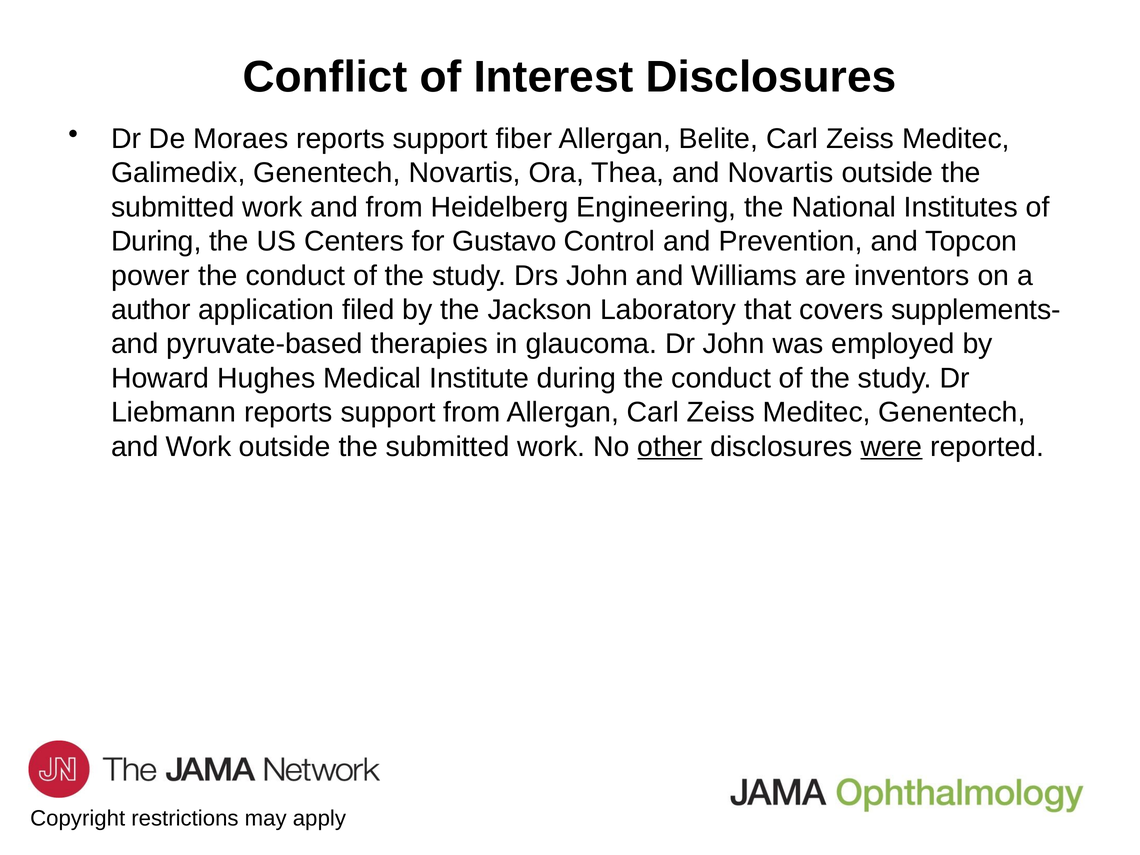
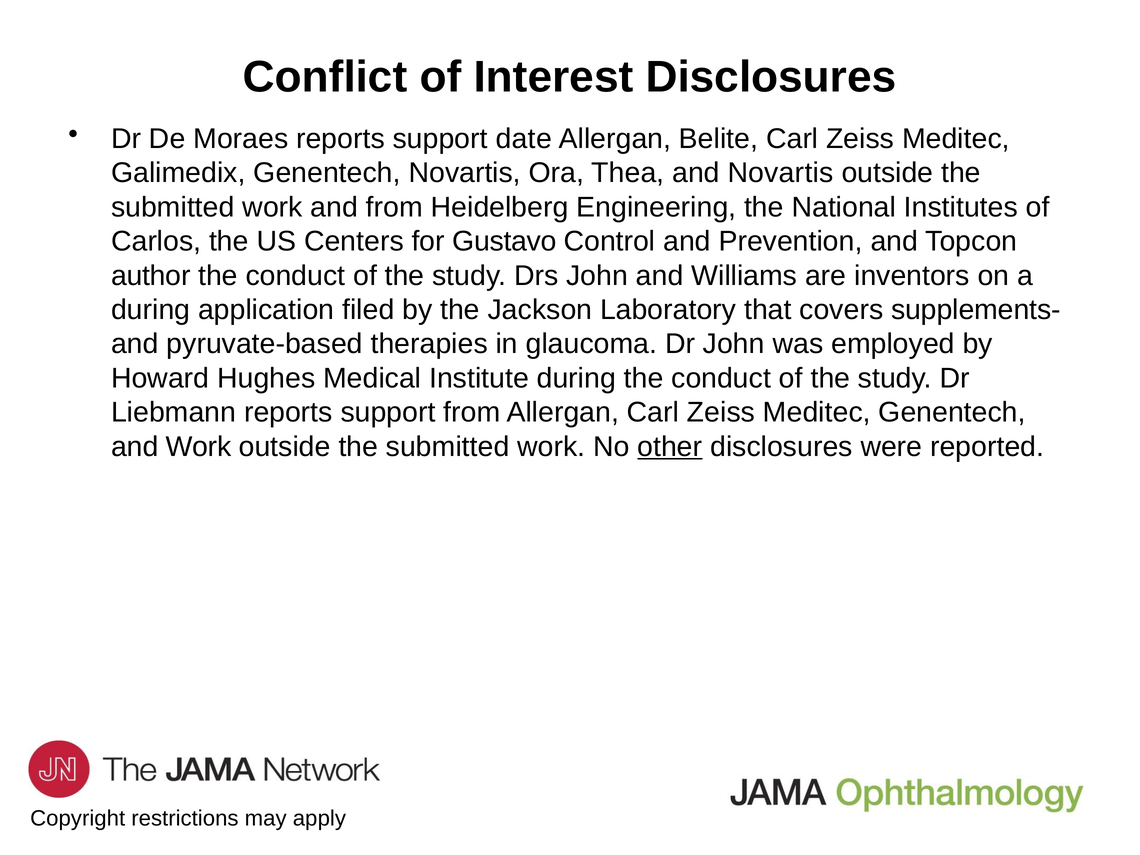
fiber: fiber -> date
During at (156, 241): During -> Carlos
power: power -> author
author at (151, 310): author -> during
were underline: present -> none
